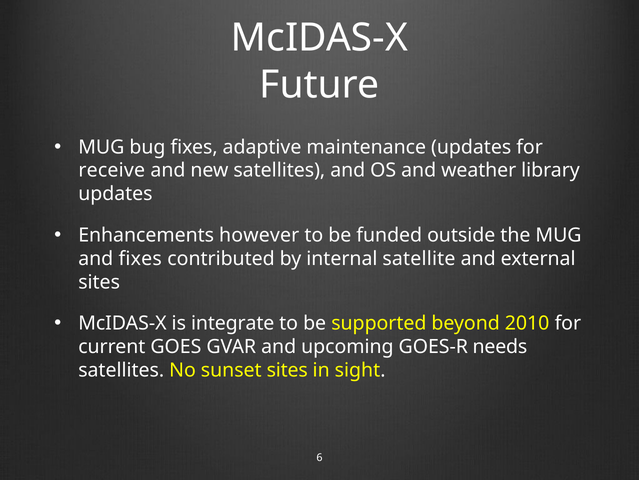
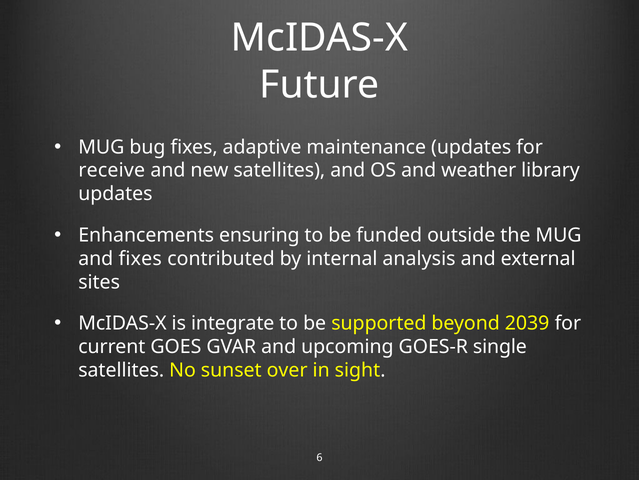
however: however -> ensuring
satellite: satellite -> analysis
2010: 2010 -> 2039
needs: needs -> single
sunset sites: sites -> over
